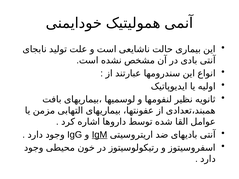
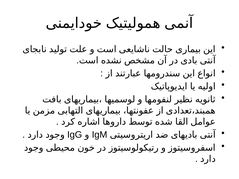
IgM underline: present -> none
